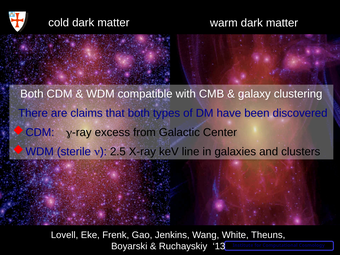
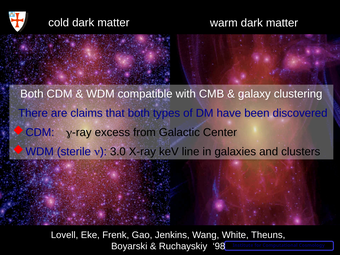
2.5: 2.5 -> 3.0
13: 13 -> 98
